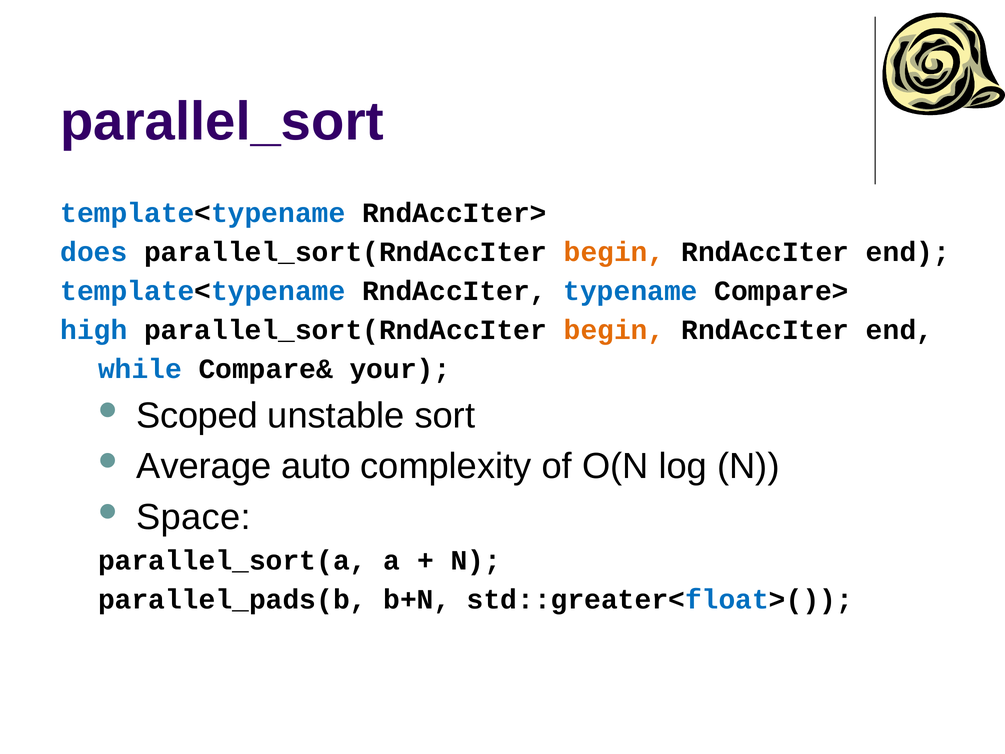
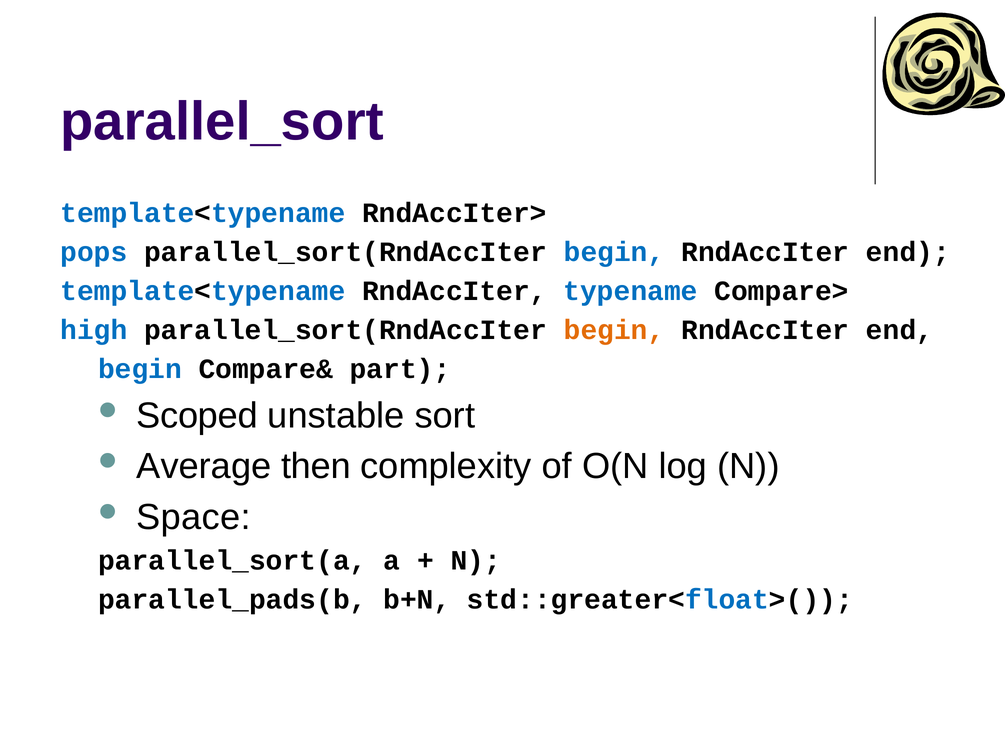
does: does -> pops
begin at (614, 252) colour: orange -> blue
while at (140, 369): while -> begin
your: your -> part
auto: auto -> then
